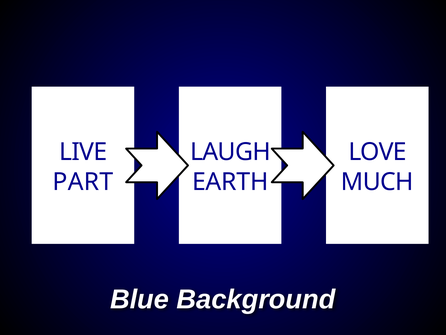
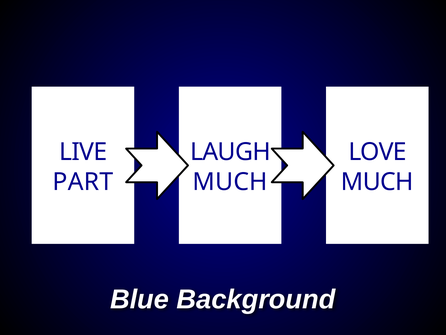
EARTH at (230, 182): EARTH -> MUCH
